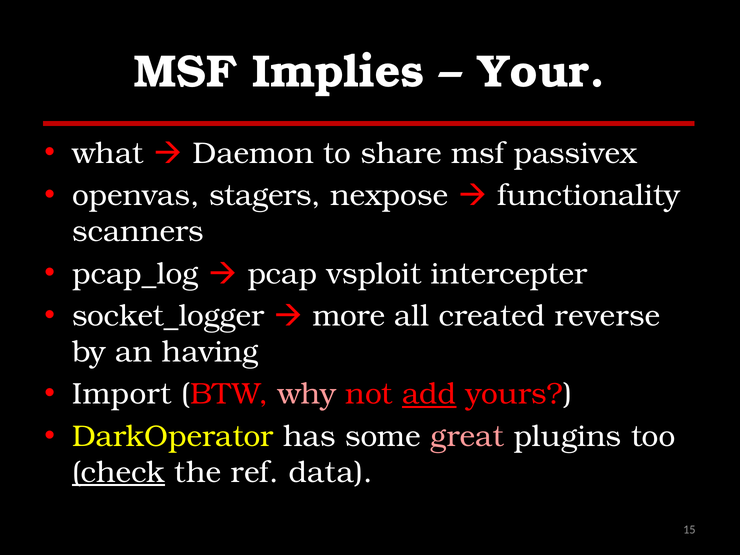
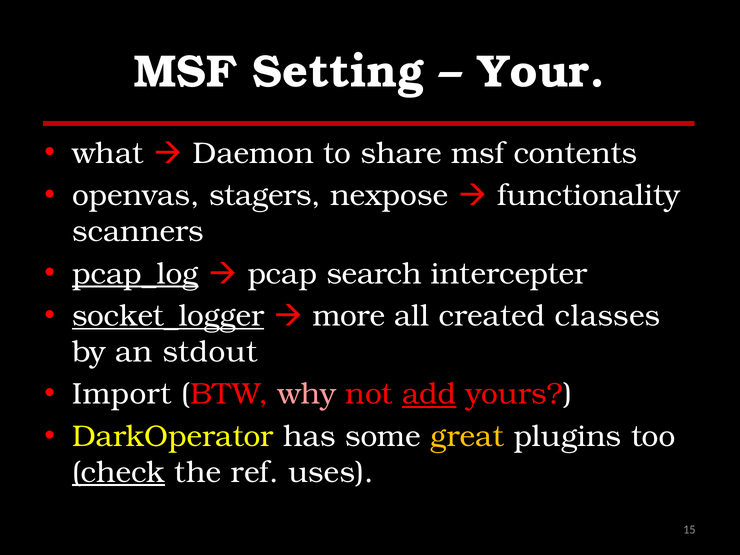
Implies: Implies -> Setting
passivex: passivex -> contents
pcap_log underline: none -> present
vsploit: vsploit -> search
socket_logger underline: none -> present
reverse: reverse -> classes
having: having -> stdout
great colour: pink -> yellow
data: data -> uses
